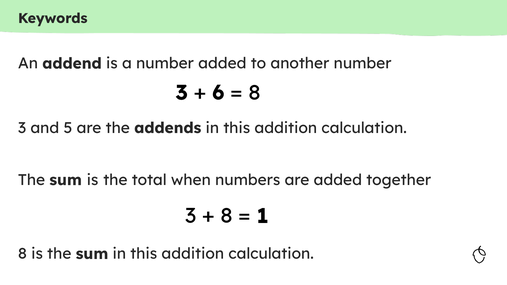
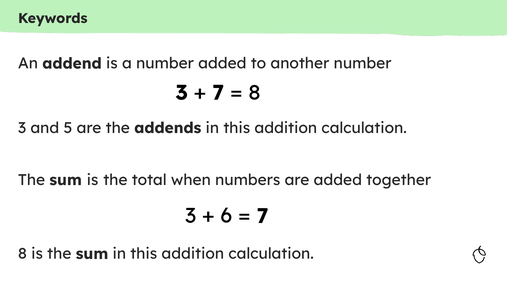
6 at (218, 93): 6 -> 7
8 at (227, 216): 8 -> 6
1 at (263, 216): 1 -> 7
